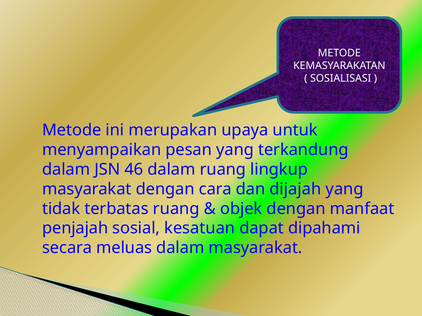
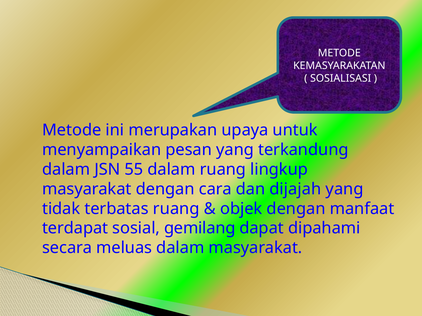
46: 46 -> 55
penjajah: penjajah -> terdapat
kesatuan: kesatuan -> gemilang
